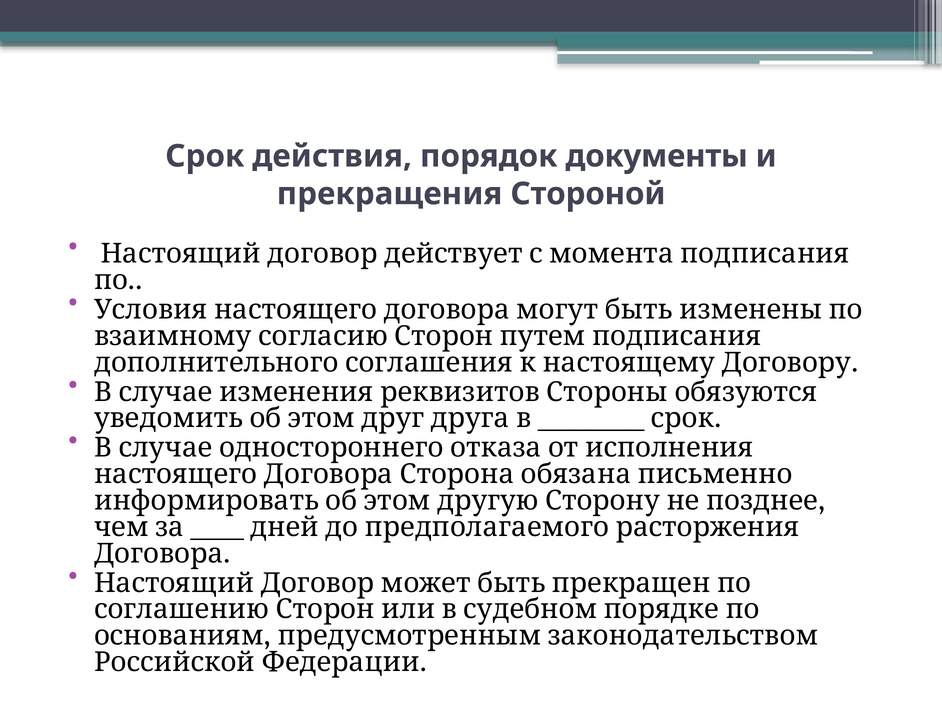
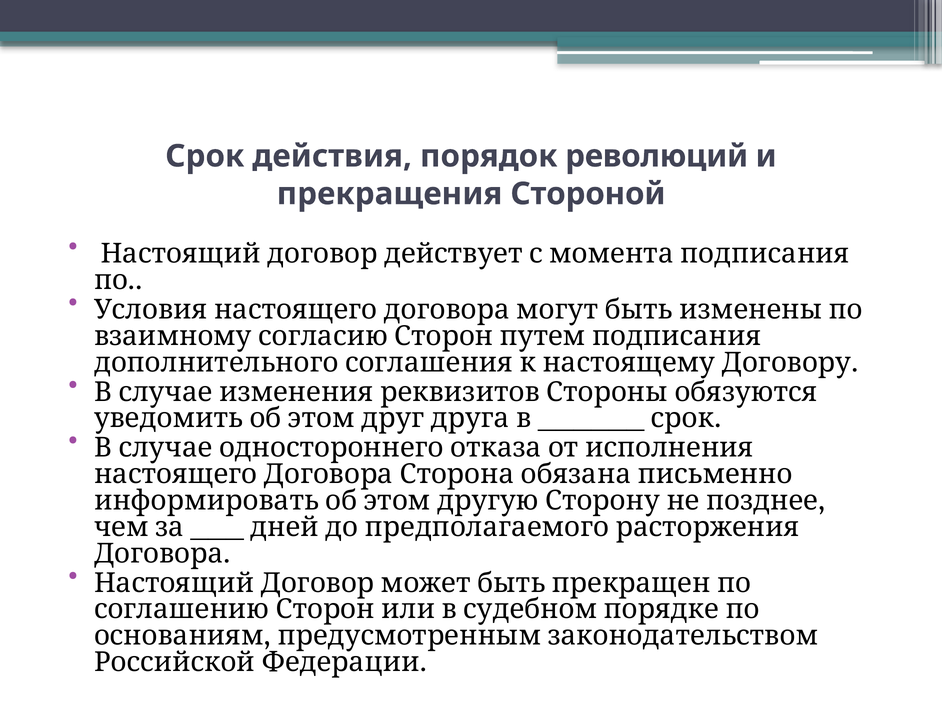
документы: документы -> революций
